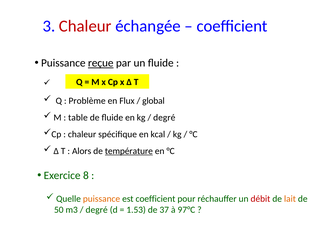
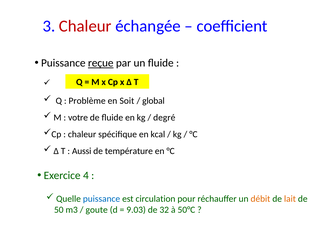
Flux: Flux -> Soit
table: table -> votre
Alors: Alors -> Aussi
température underline: present -> none
8: 8 -> 4
puissance at (102, 199) colour: orange -> blue
est coefficient: coefficient -> circulation
débit colour: red -> orange
degré at (97, 210): degré -> goute
1.53: 1.53 -> 9.03
37: 37 -> 32
97°C: 97°C -> 50°C
